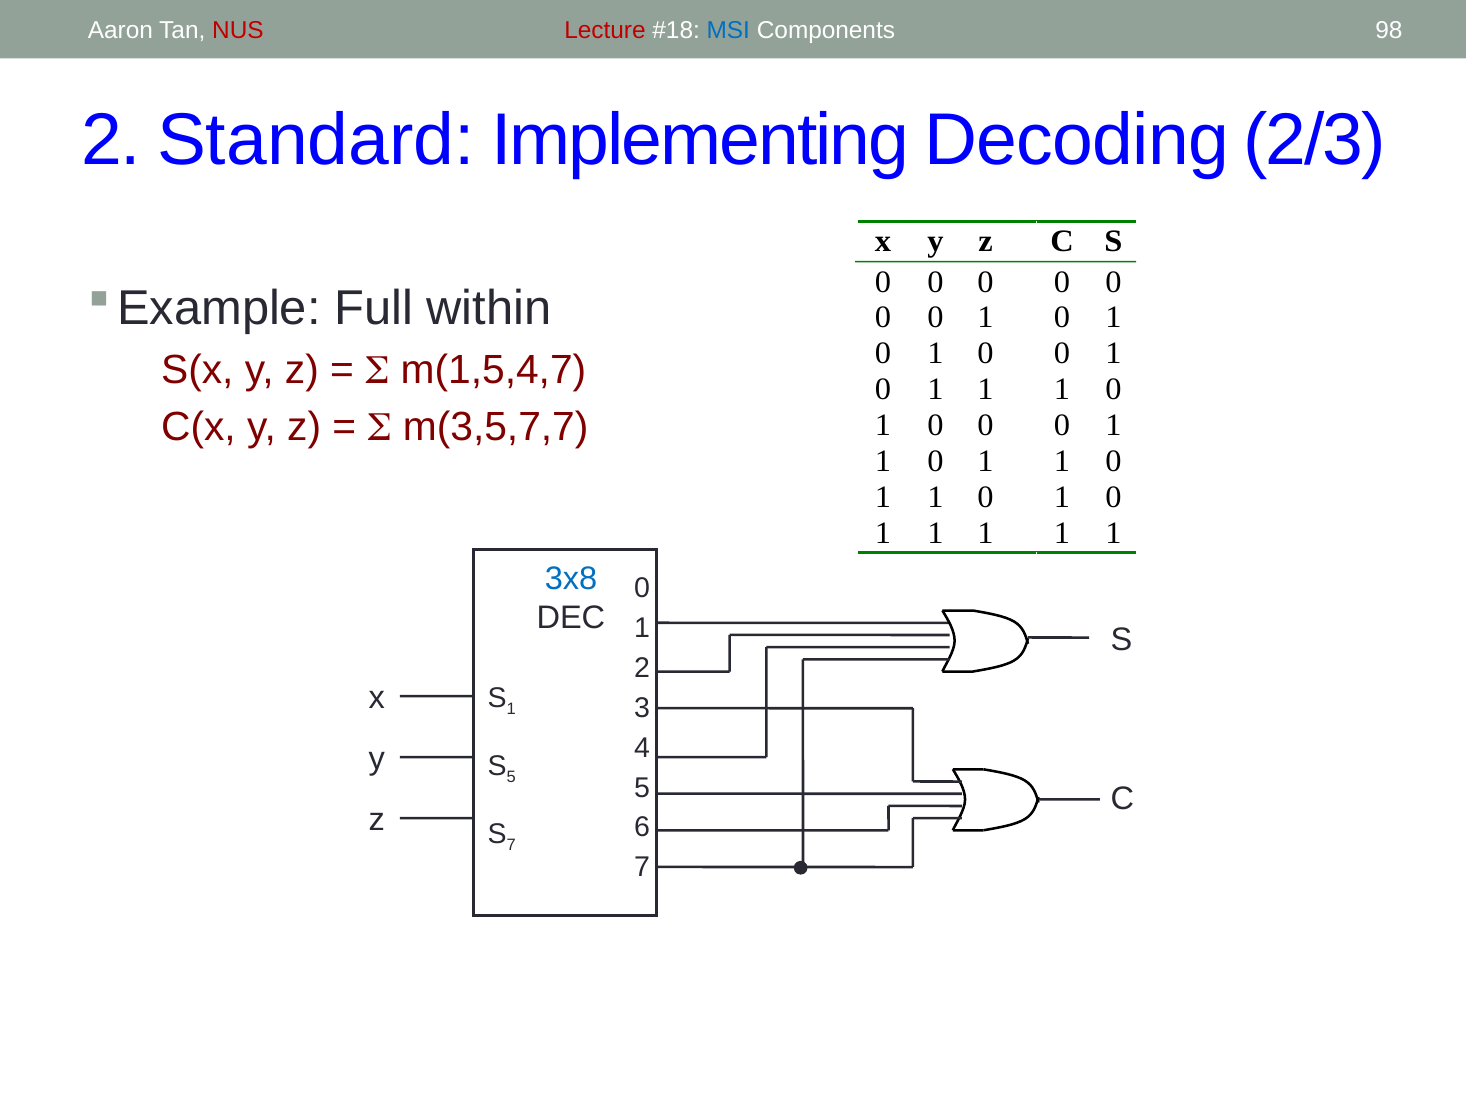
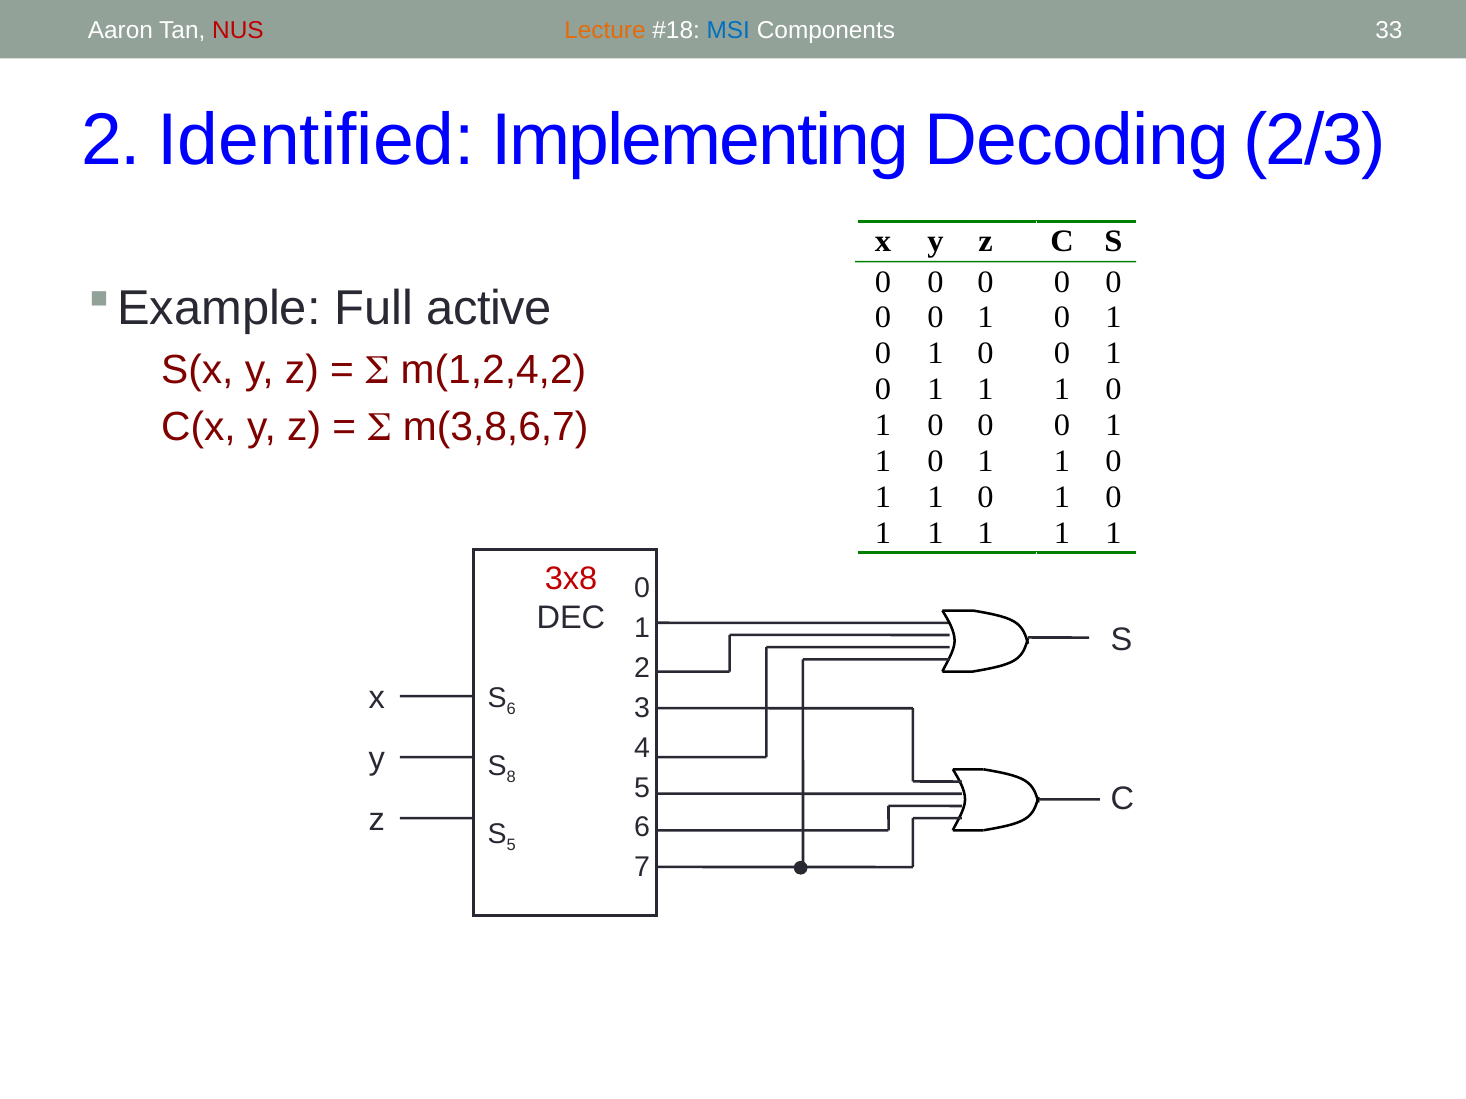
Lecture colour: red -> orange
98: 98 -> 33
Standard: Standard -> Identified
within: within -> active
m(1,5,4,7: m(1,5,4,7 -> m(1,2,4,2
m(3,5,7,7: m(3,5,7,7 -> m(3,8,6,7
3x8 colour: blue -> red
S 1: 1 -> 6
S 5: 5 -> 8
S 7: 7 -> 5
